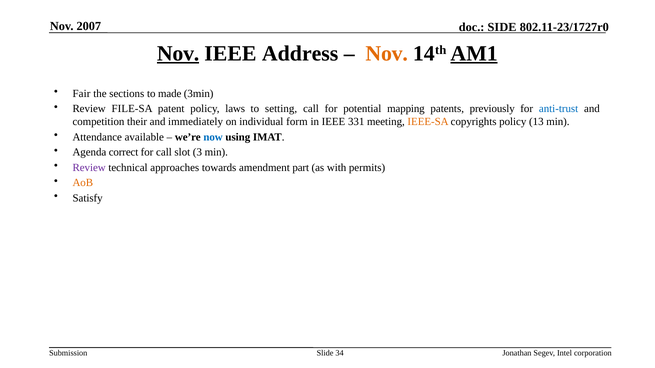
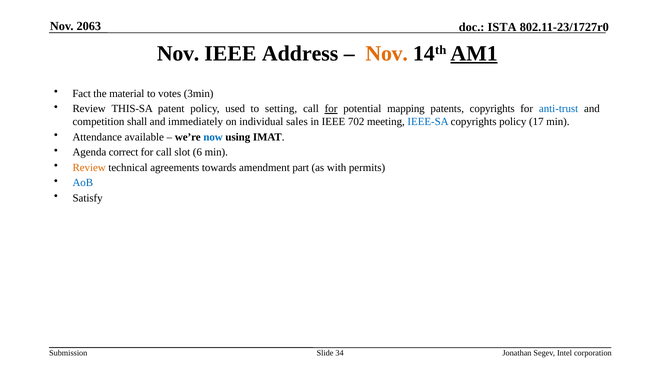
2007: 2007 -> 2063
SIDE: SIDE -> ISTA
Nov at (178, 53) underline: present -> none
Fair: Fair -> Fact
sections: sections -> material
made: made -> votes
FILE-SA: FILE-SA -> THIS-SA
laws: laws -> used
for at (331, 109) underline: none -> present
patents previously: previously -> copyrights
their: their -> shall
form: form -> sales
331: 331 -> 702
IEEE-SA colour: orange -> blue
13: 13 -> 17
3: 3 -> 6
Review at (89, 168) colour: purple -> orange
approaches: approaches -> agreements
AoB colour: orange -> blue
